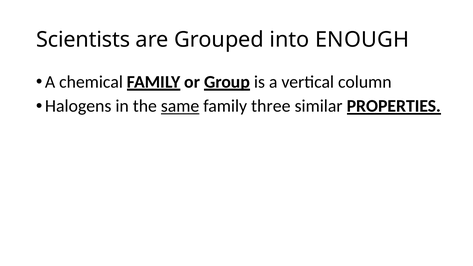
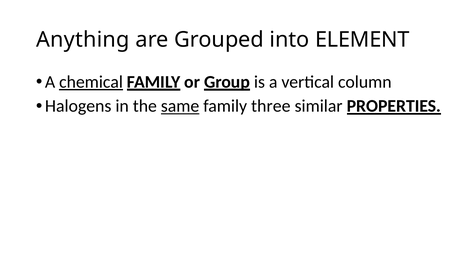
Scientists: Scientists -> Anything
ENOUGH: ENOUGH -> ELEMENT
chemical underline: none -> present
